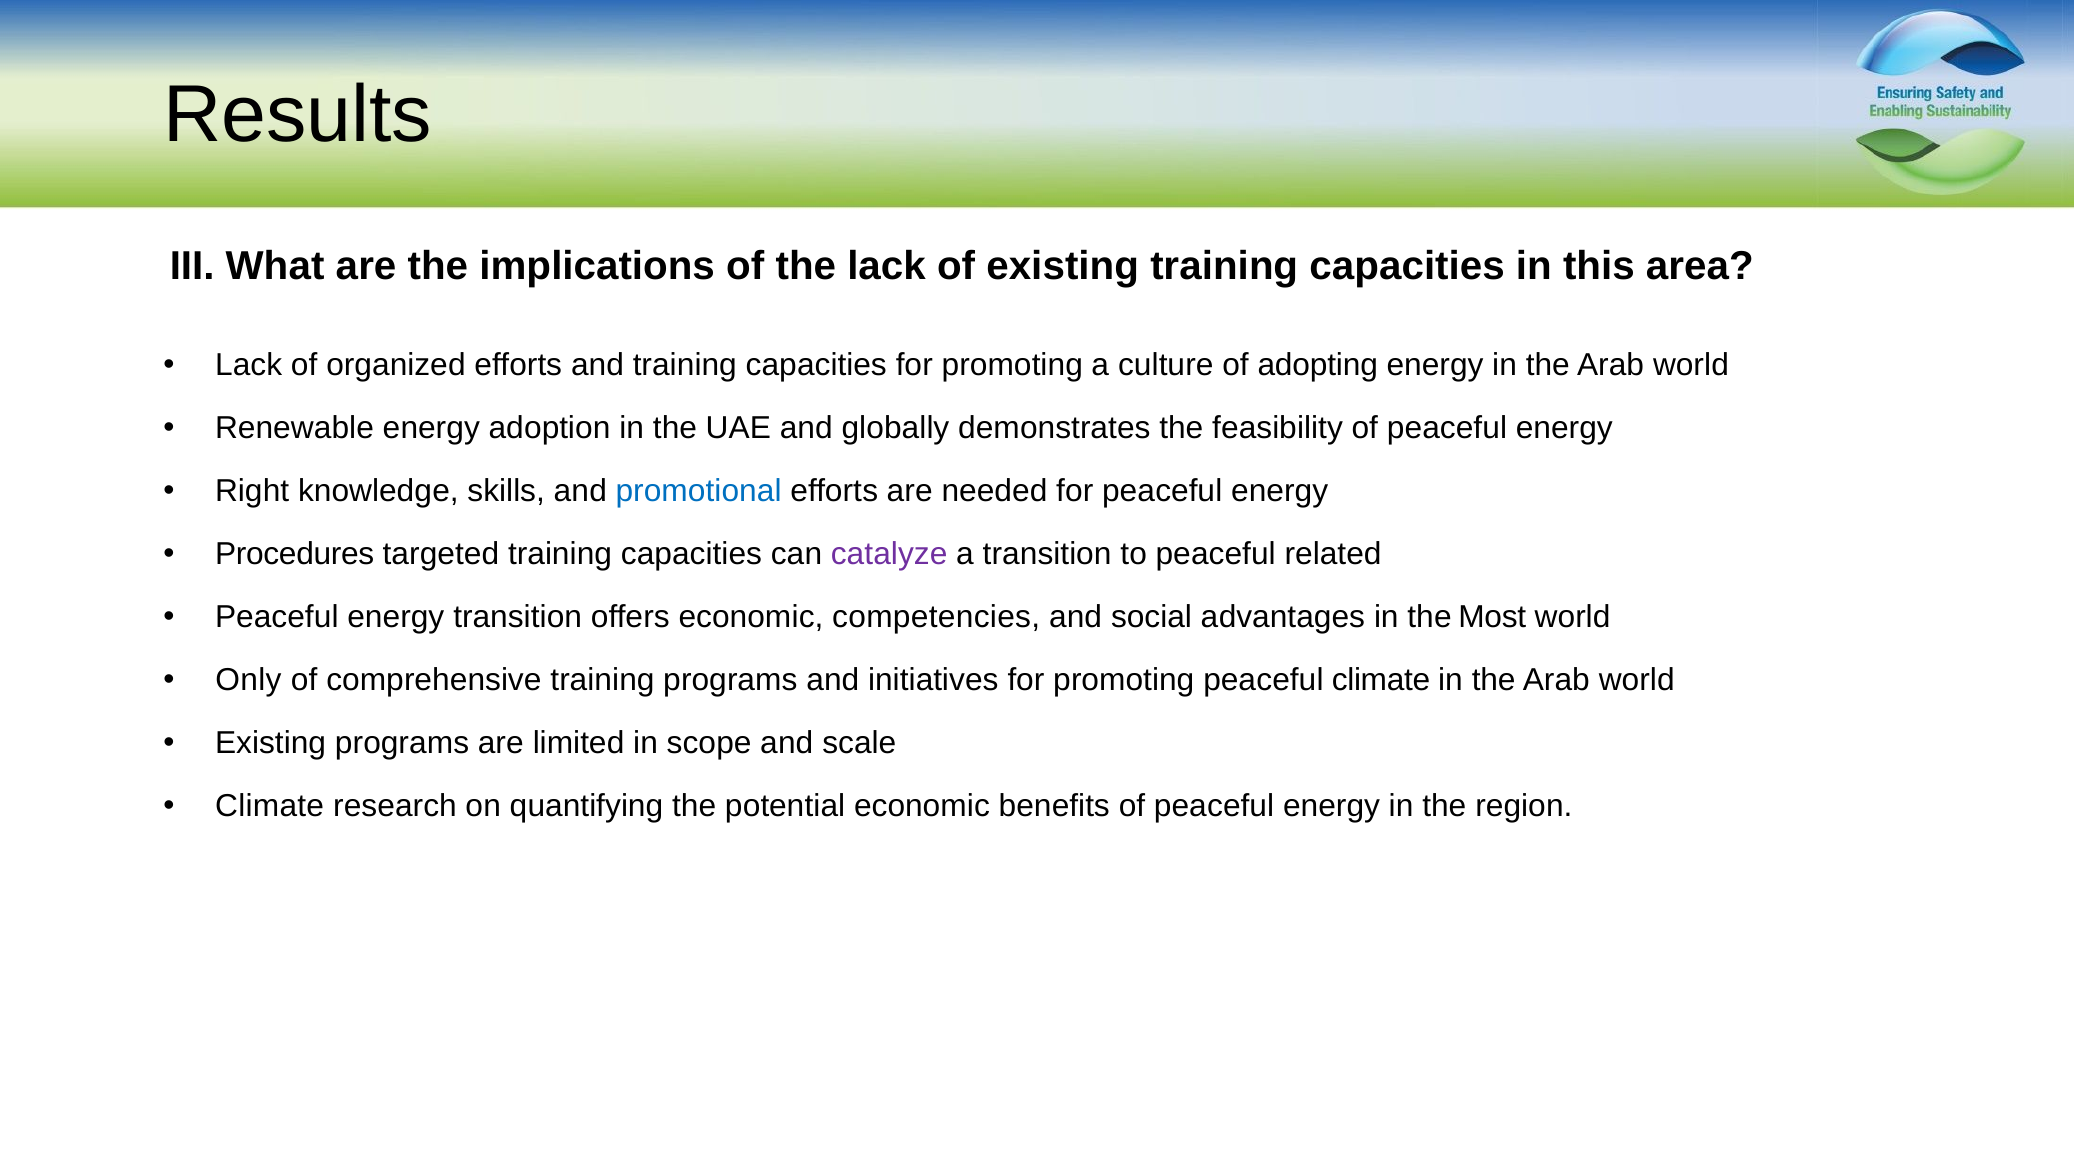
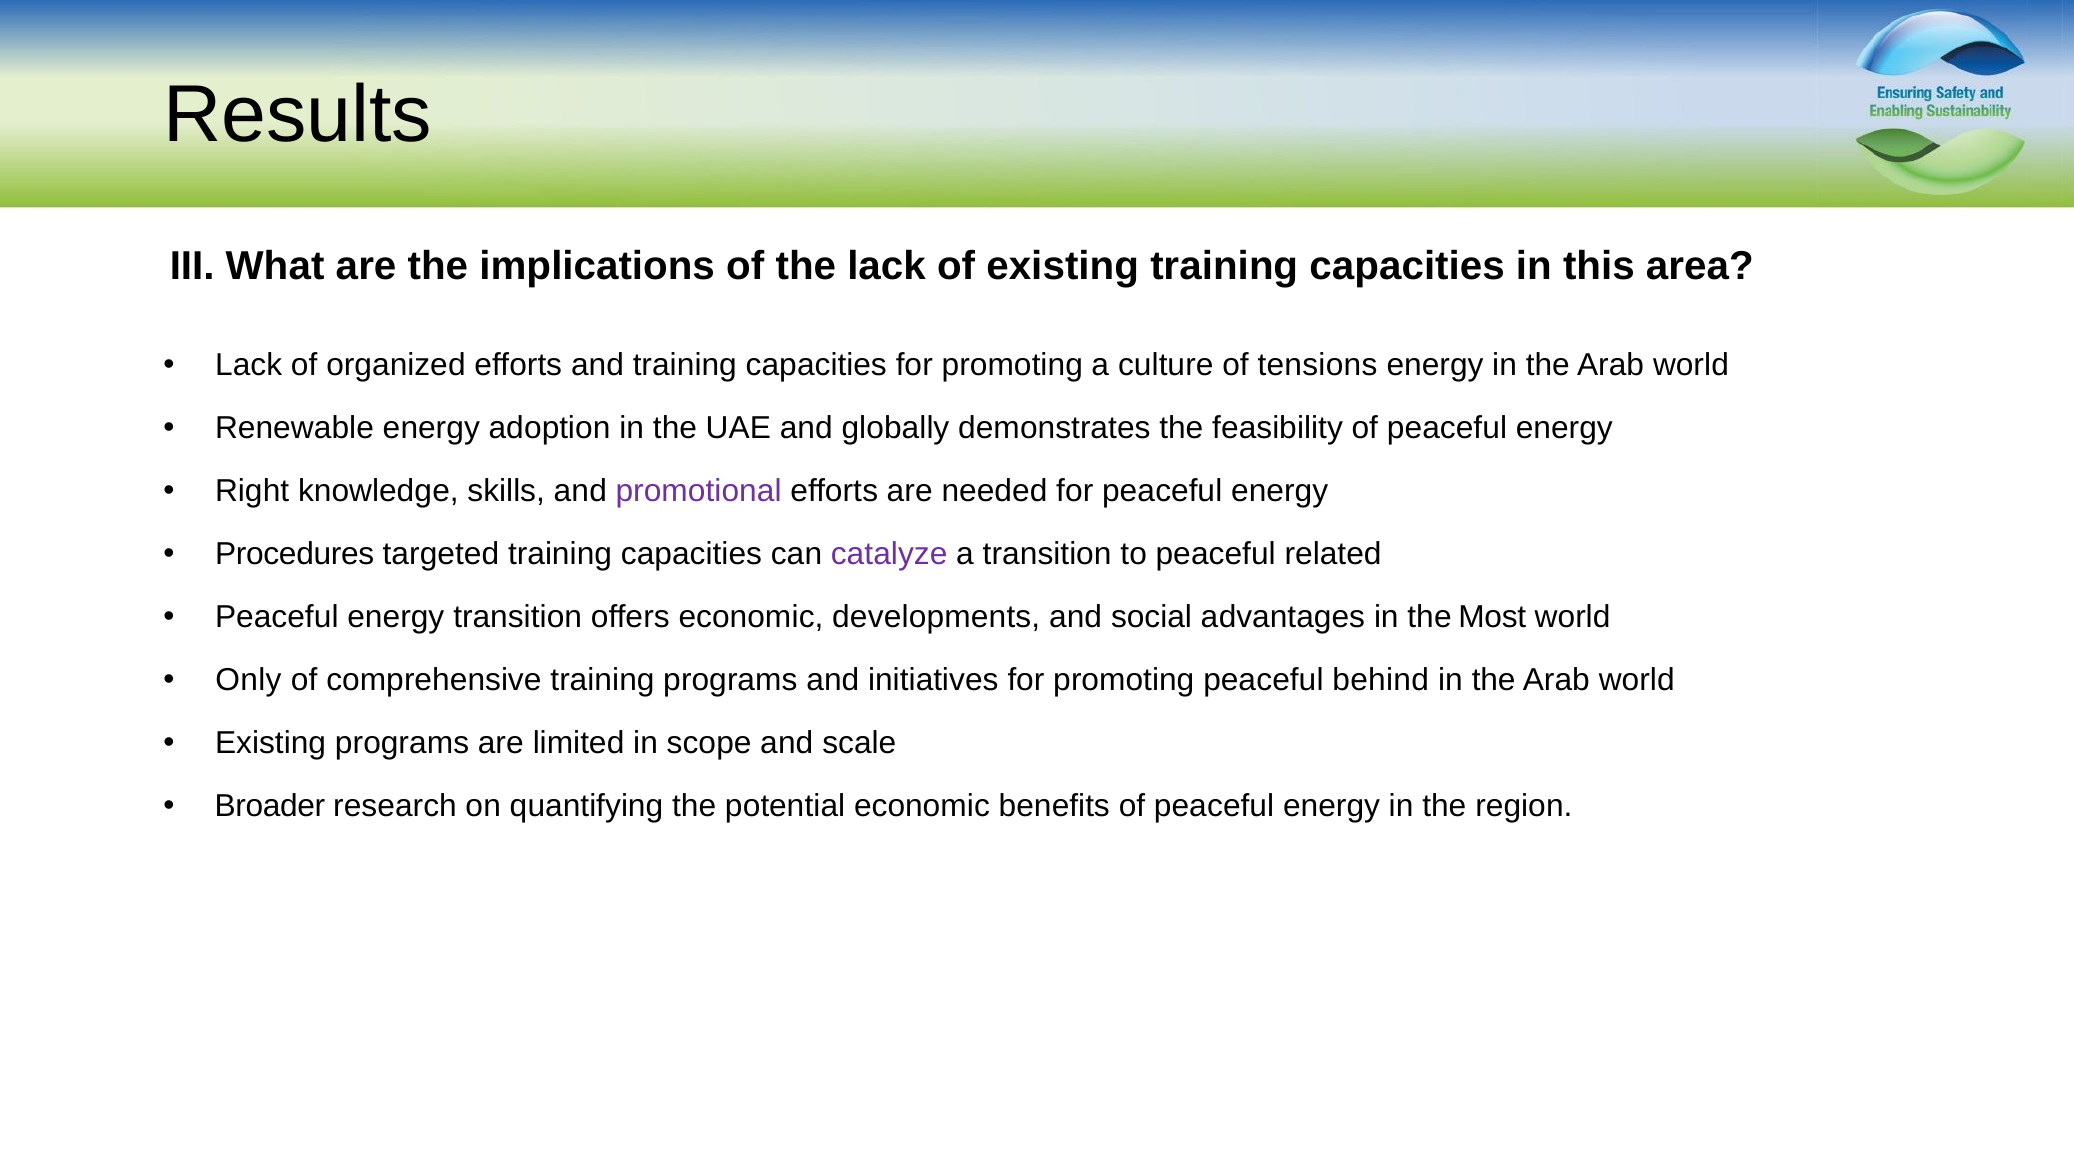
adopting: adopting -> tensions
promotional colour: blue -> purple
competencies: competencies -> developments
peaceful climate: climate -> behind
Climate at (270, 807): Climate -> Broader
